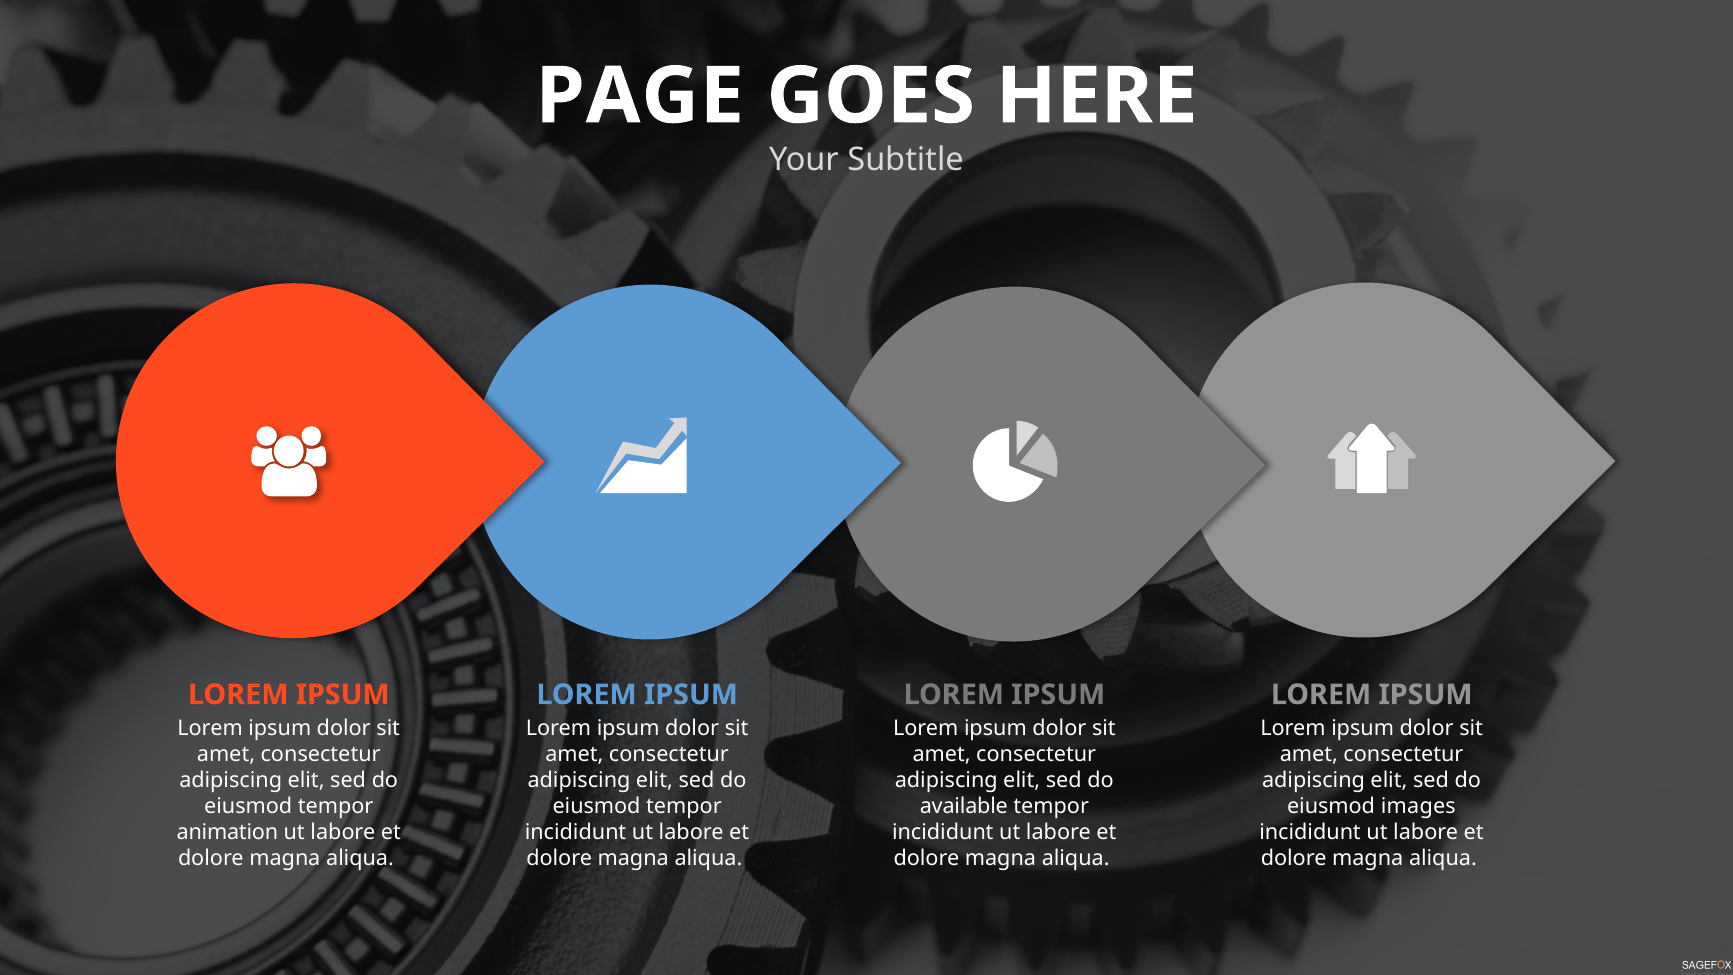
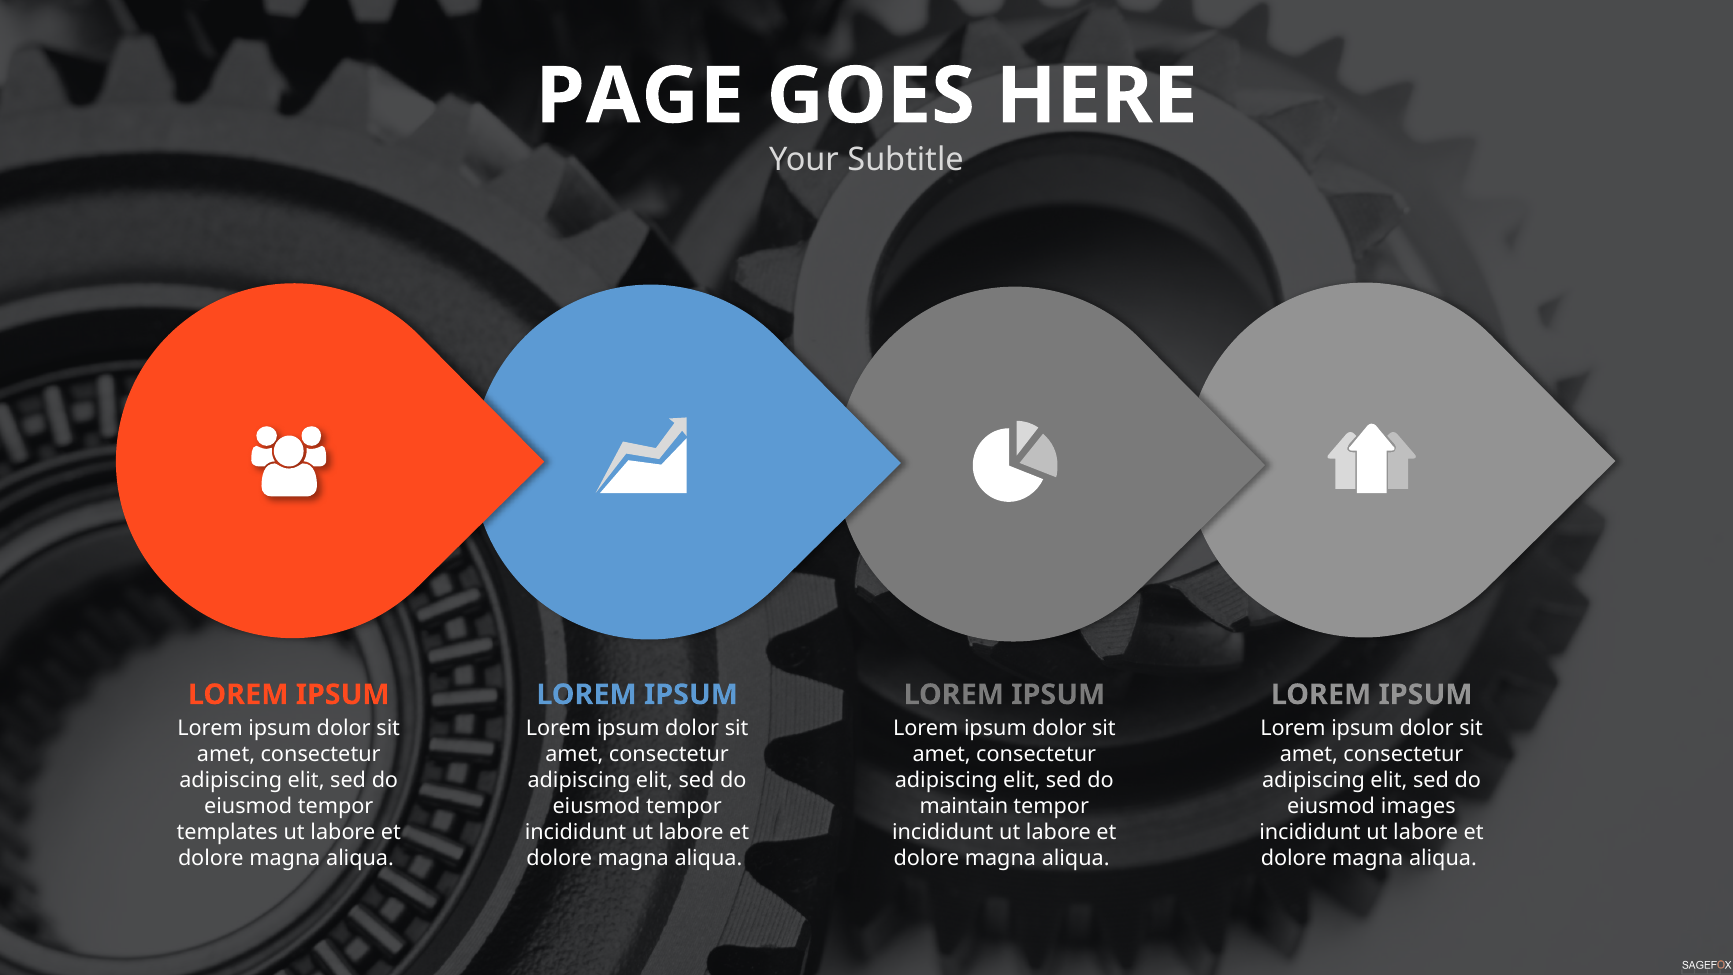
available: available -> maintain
animation: animation -> templates
